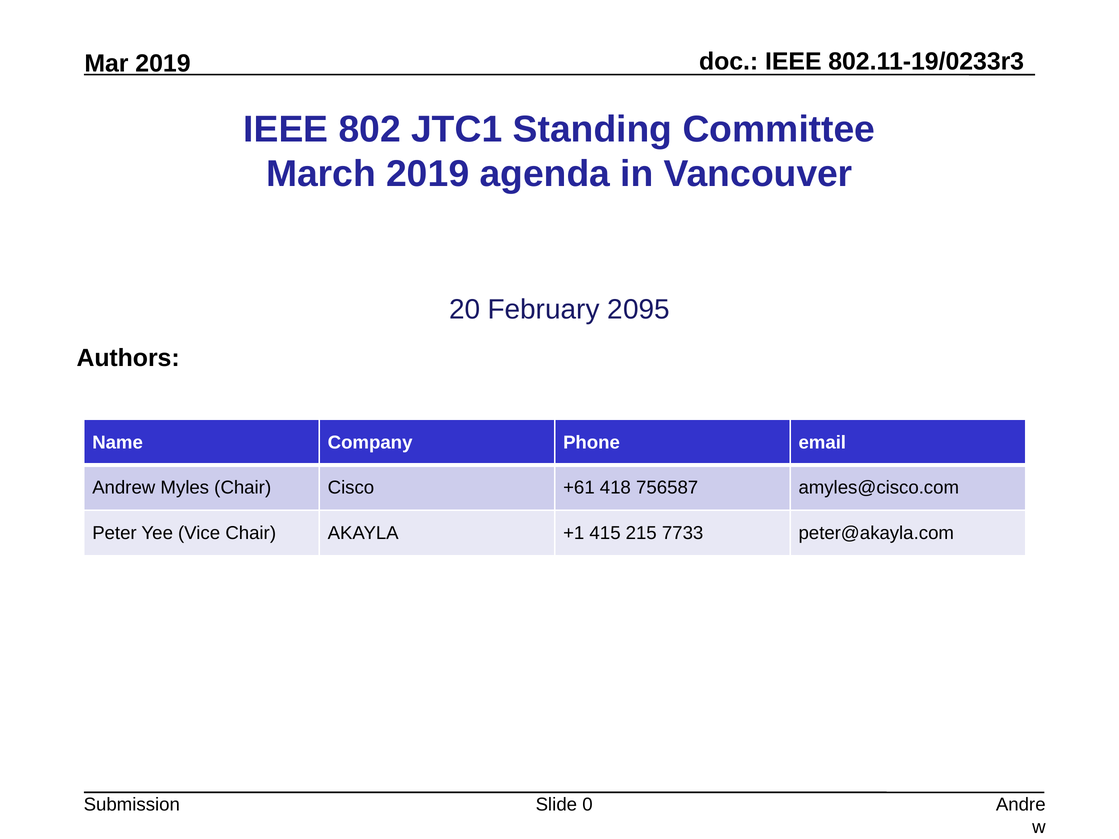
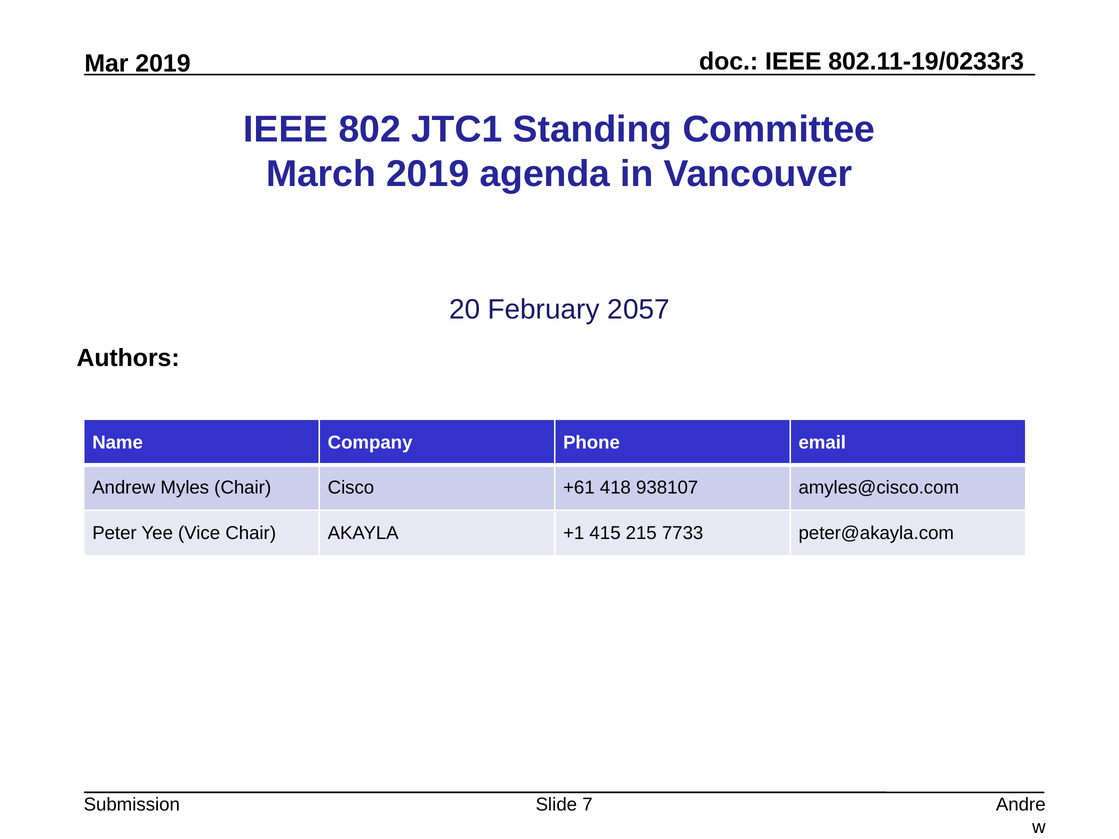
2095: 2095 -> 2057
756587: 756587 -> 938107
0: 0 -> 7
